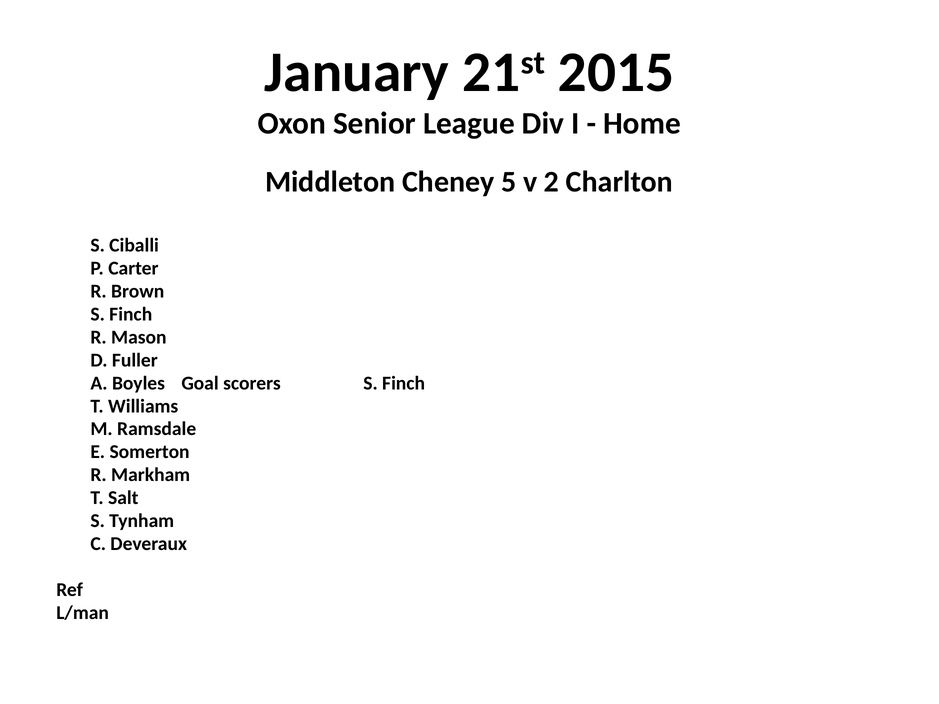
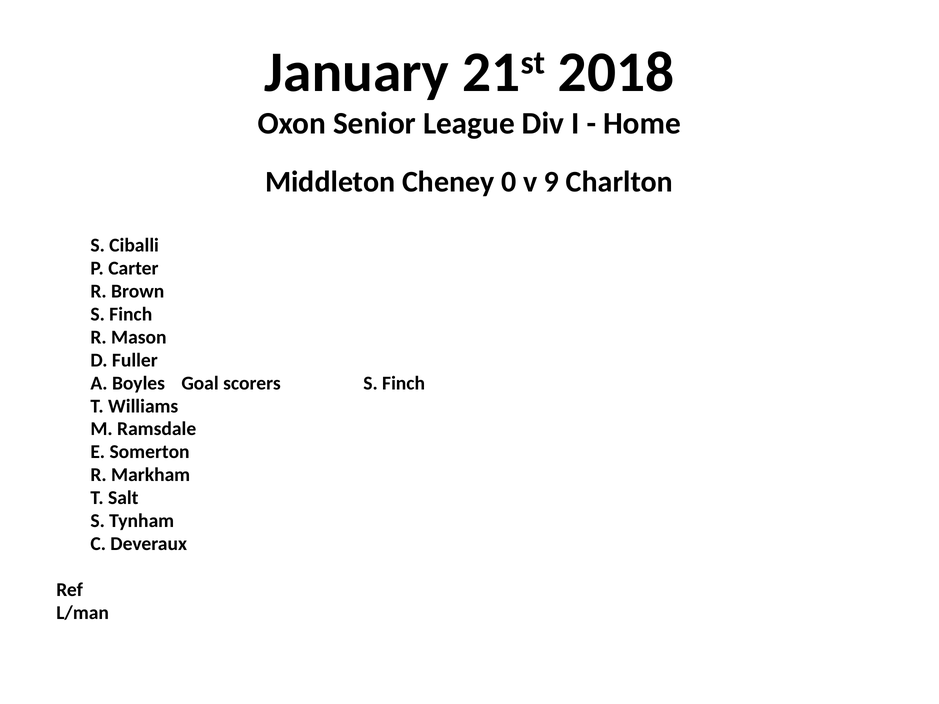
2015: 2015 -> 2018
5: 5 -> 0
2: 2 -> 9
